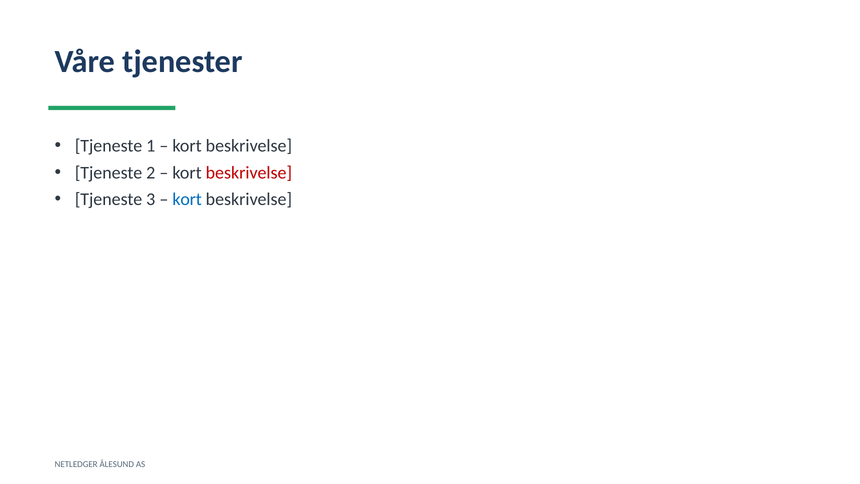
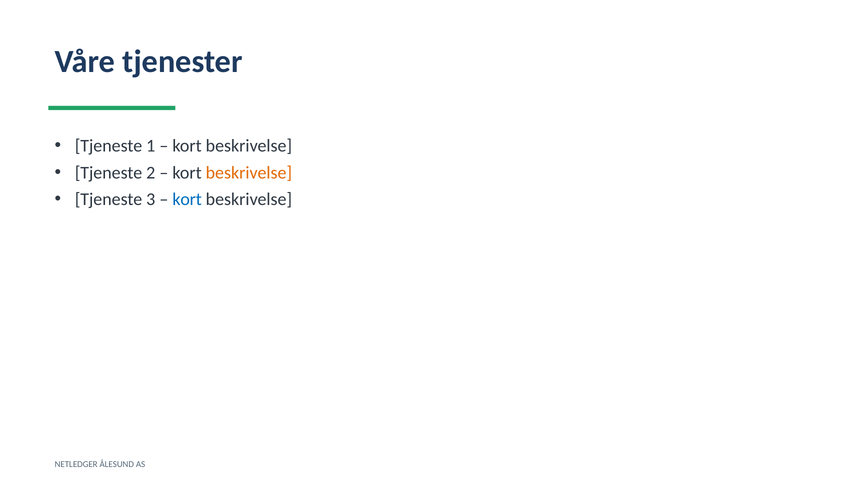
beskrivelse at (249, 173) colour: red -> orange
